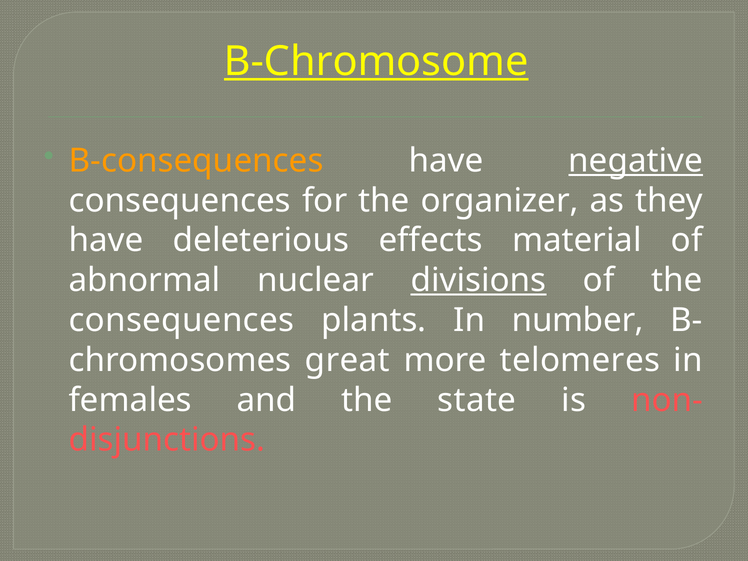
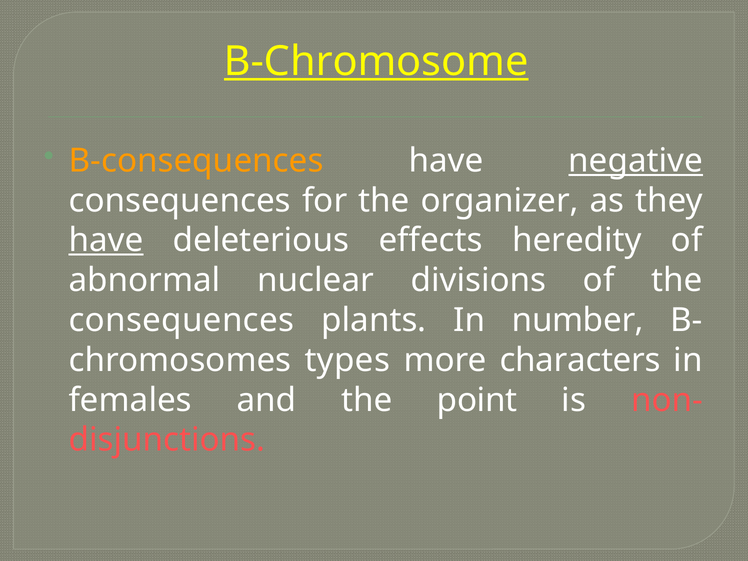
have at (106, 240) underline: none -> present
material: material -> heredity
divisions underline: present -> none
great: great -> types
telomeres: telomeres -> characters
state: state -> point
